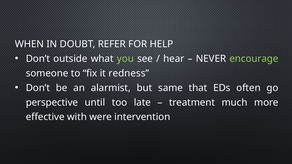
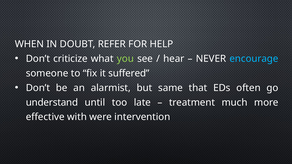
outside: outside -> criticize
encourage colour: light green -> light blue
redness: redness -> suffered
perspective: perspective -> understand
